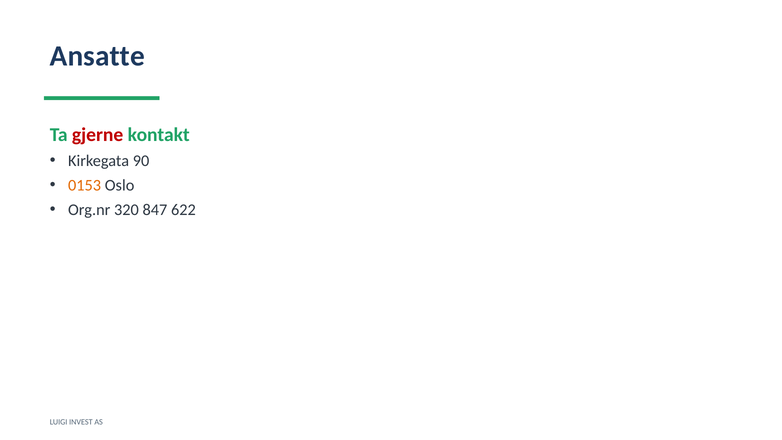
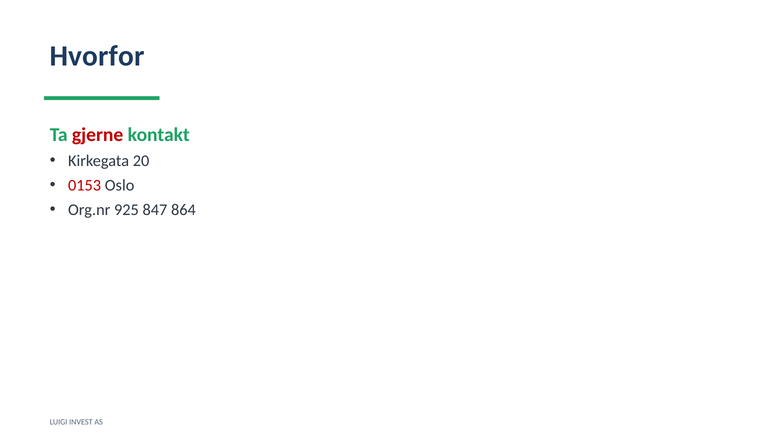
Ansatte: Ansatte -> Hvorfor
90: 90 -> 20
0153 colour: orange -> red
320: 320 -> 925
622: 622 -> 864
